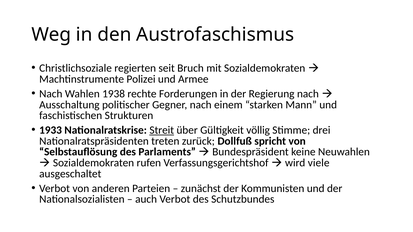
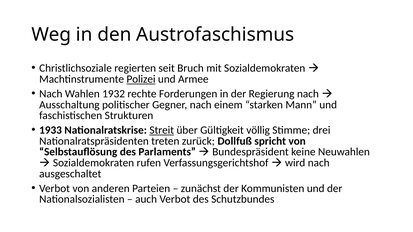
Polizei underline: none -> present
1938: 1938 -> 1932
wird viele: viele -> nach
